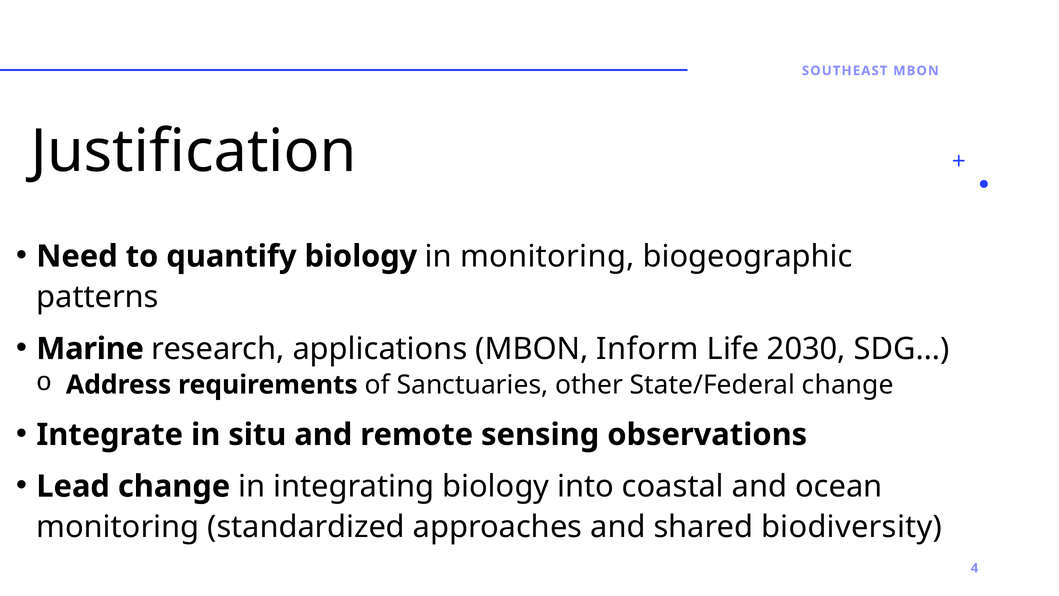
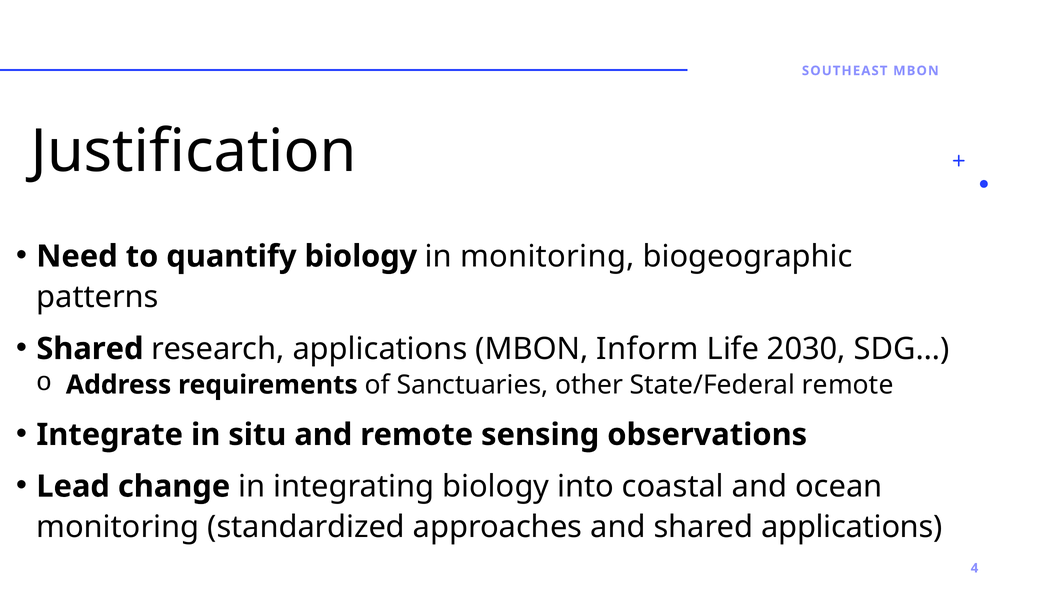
Marine at (90, 349): Marine -> Shared
State/Federal change: change -> remote
shared biodiversity: biodiversity -> applications
